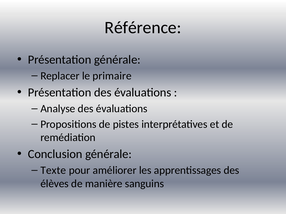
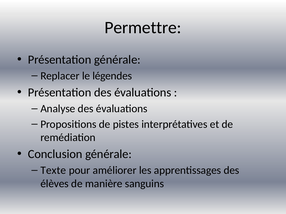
Référence: Référence -> Permettre
primaire: primaire -> légendes
